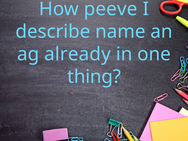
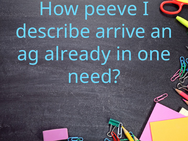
name: name -> arrive
thing: thing -> need
